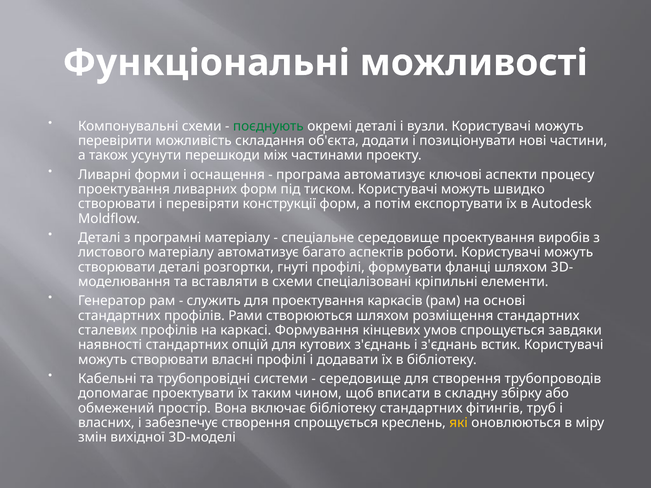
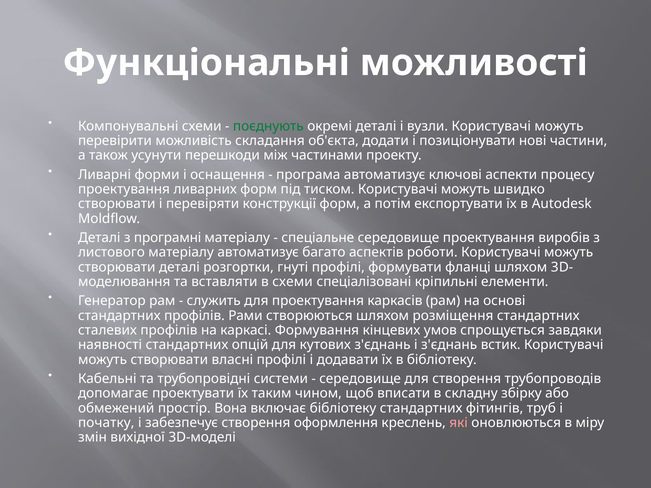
власних: власних -> початку
створення спрощується: спрощується -> оформлення
які colour: yellow -> pink
